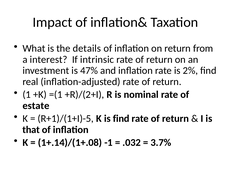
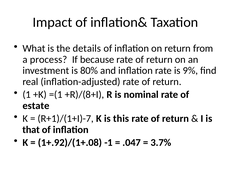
interest: interest -> process
intrinsic: intrinsic -> because
47%: 47% -> 80%
2%: 2% -> 9%
+R)/(2+I: +R)/(2+I -> +R)/(8+I
R+1)/(1+I)-5: R+1)/(1+I)-5 -> R+1)/(1+I)-7
is find: find -> this
1+.14)/(1+.08: 1+.14)/(1+.08 -> 1+.92)/(1+.08
.032: .032 -> .047
